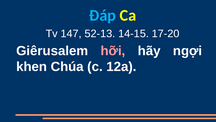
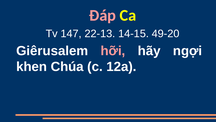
Đáp colour: light blue -> pink
52-13: 52-13 -> 22-13
17-20: 17-20 -> 49-20
